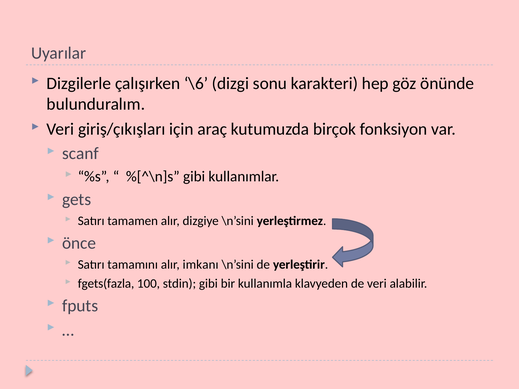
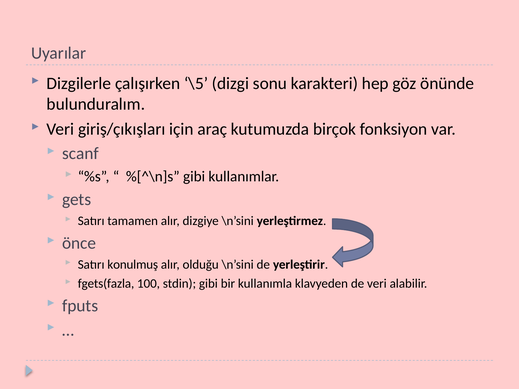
\6: \6 -> \5
tamamını: tamamını -> konulmuş
imkanı: imkanı -> olduğu
